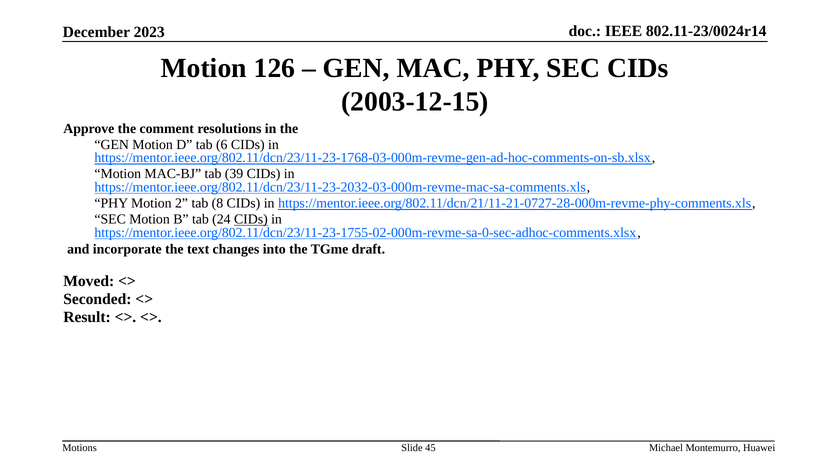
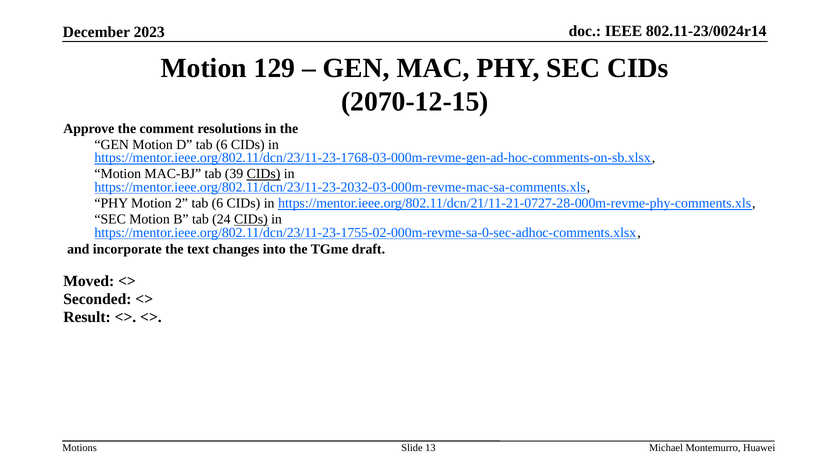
126: 126 -> 129
2003-12-15: 2003-12-15 -> 2070-12-15
CIDs at (264, 174) underline: none -> present
2 tab 8: 8 -> 6
45: 45 -> 13
